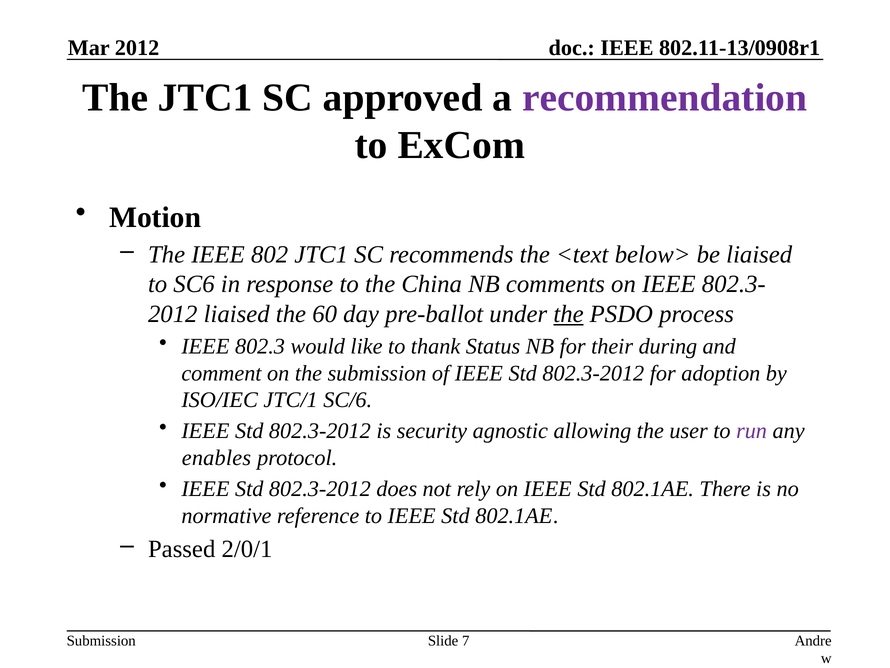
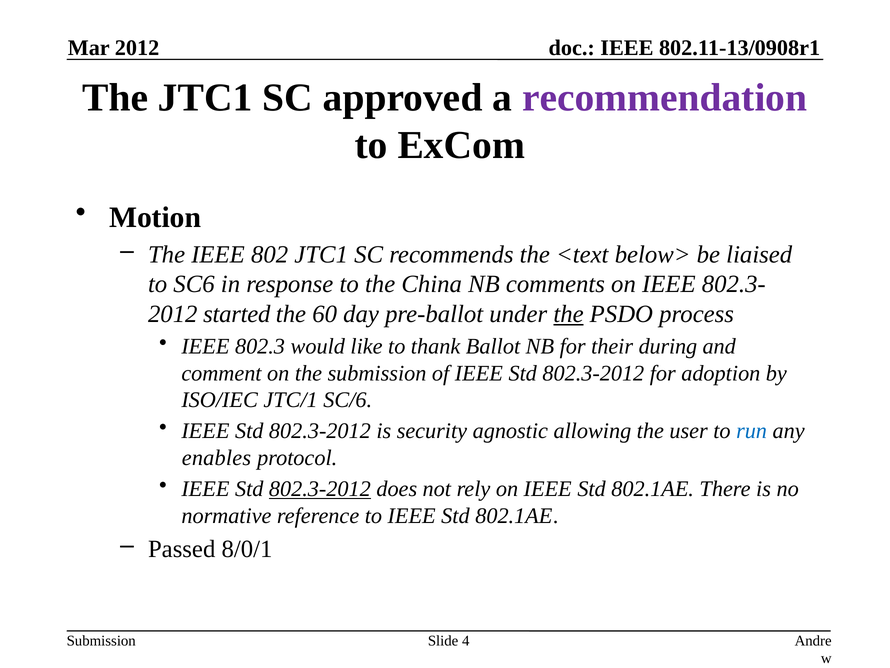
2012 liaised: liaised -> started
Status: Status -> Ballot
run colour: purple -> blue
802.3-2012 at (320, 489) underline: none -> present
2/0/1: 2/0/1 -> 8/0/1
7: 7 -> 4
